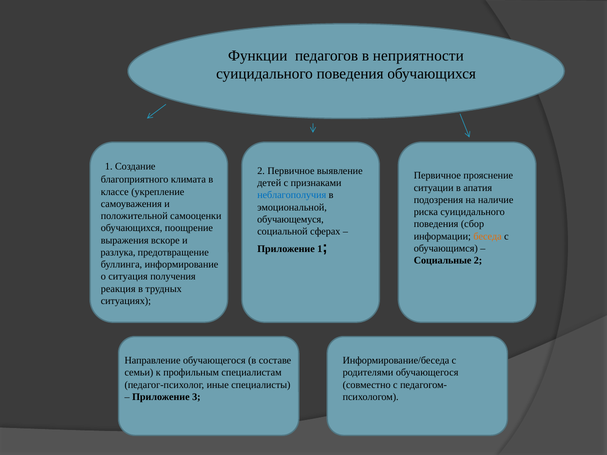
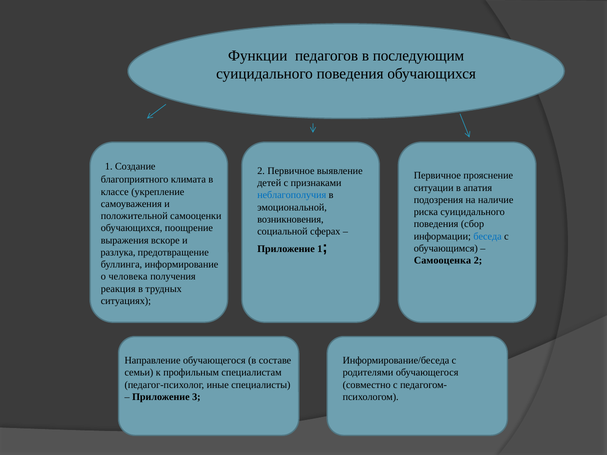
неприятности: неприятности -> последующим
обучающемуся: обучающемуся -> возникновения
беседа colour: orange -> blue
Социальные: Социальные -> Самооценка
ситуация: ситуация -> человека
